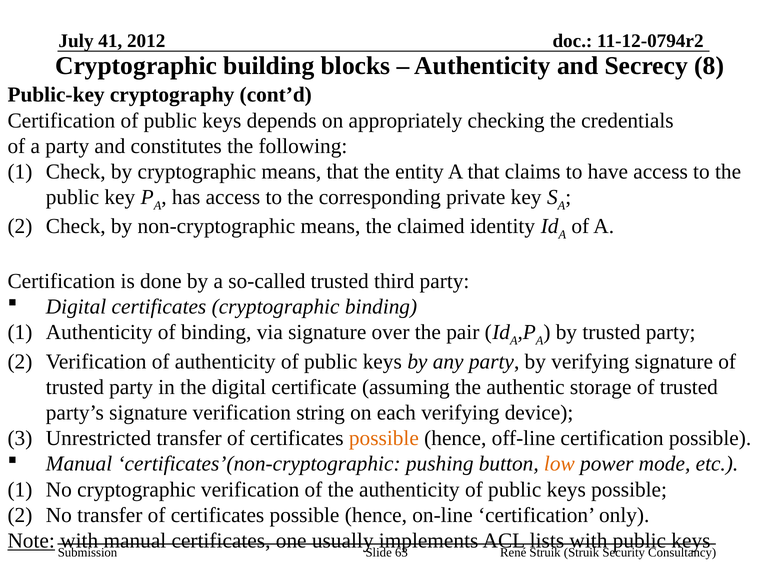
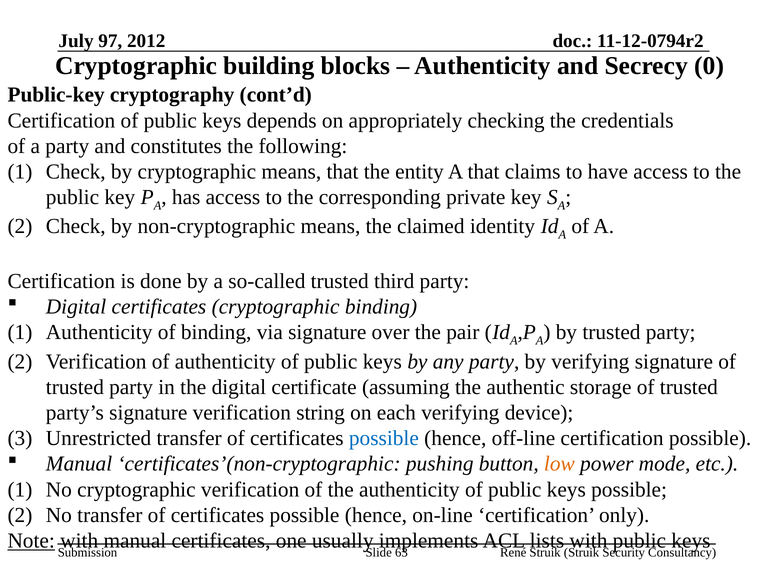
41: 41 -> 97
8: 8 -> 0
possible at (384, 438) colour: orange -> blue
